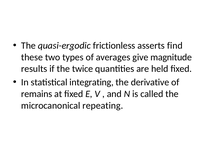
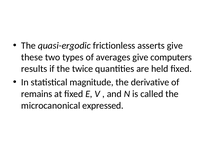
asserts find: find -> give
magnitude: magnitude -> computers
integrating: integrating -> magnitude
repeating: repeating -> expressed
